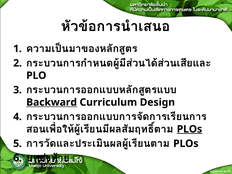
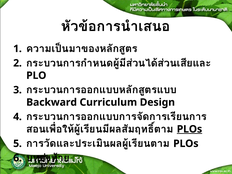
Backward underline: present -> none
